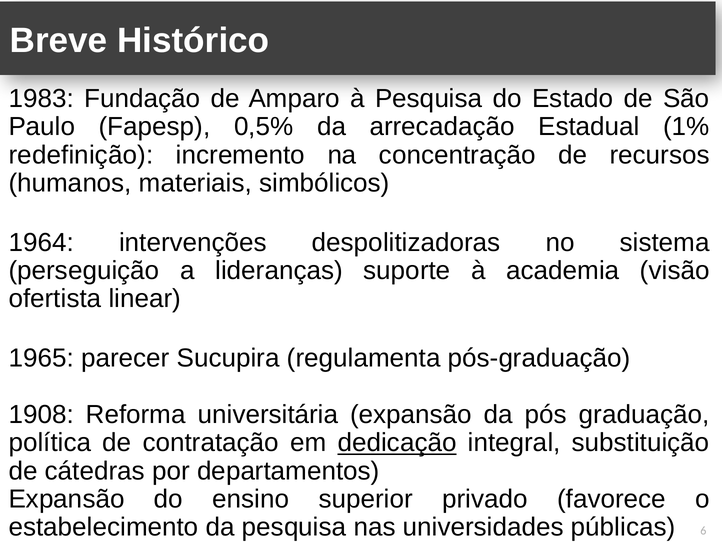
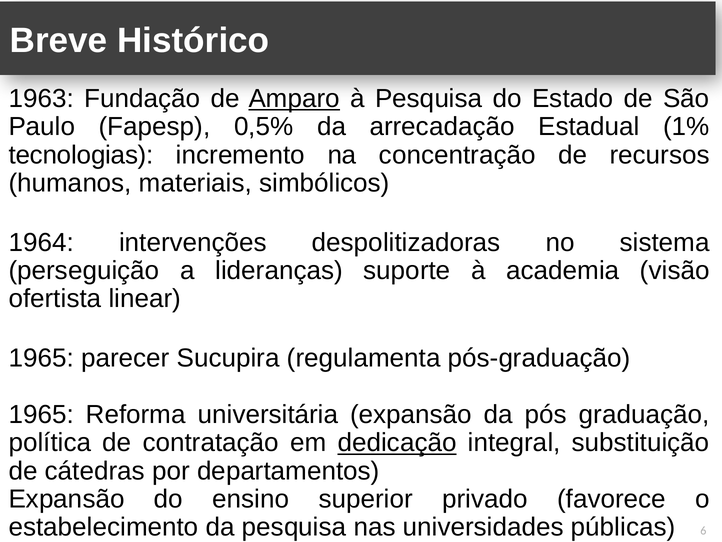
1983: 1983 -> 1963
Amparo underline: none -> present
redefinição: redefinição -> tecnologias
1908 at (41, 414): 1908 -> 1965
